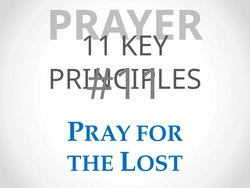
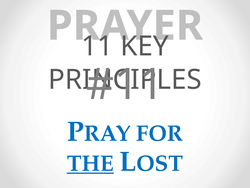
THE underline: none -> present
